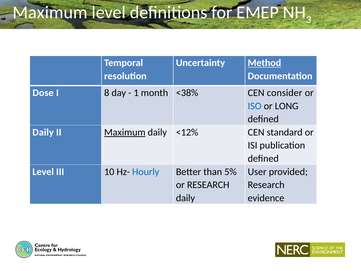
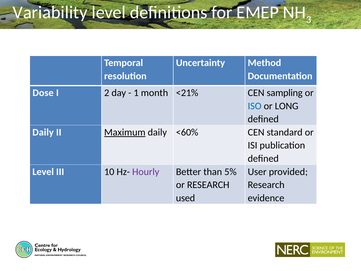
Maximum at (50, 13): Maximum -> Variability
Method underline: present -> none
8: 8 -> 2
<38%: <38% -> <21%
consider: consider -> sampling
<12%: <12% -> <60%
Hourly colour: blue -> purple
daily at (185, 198): daily -> used
